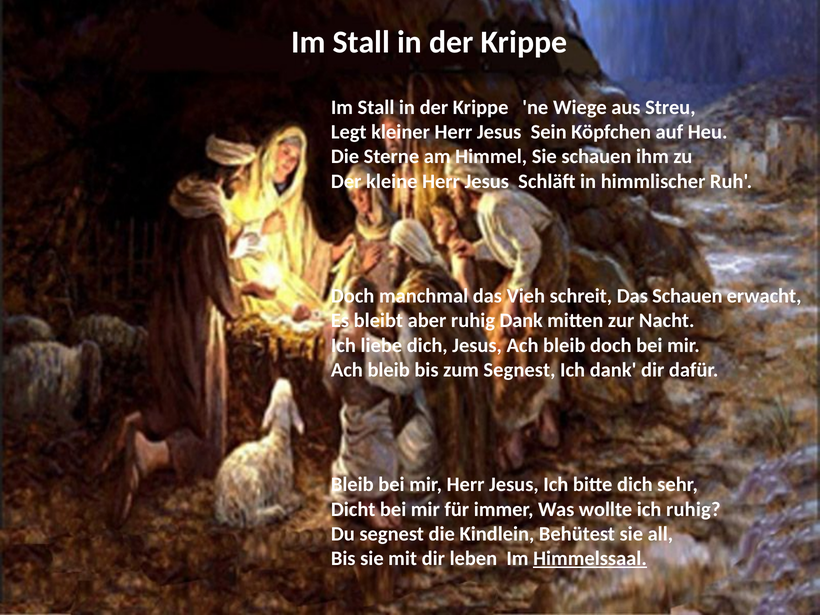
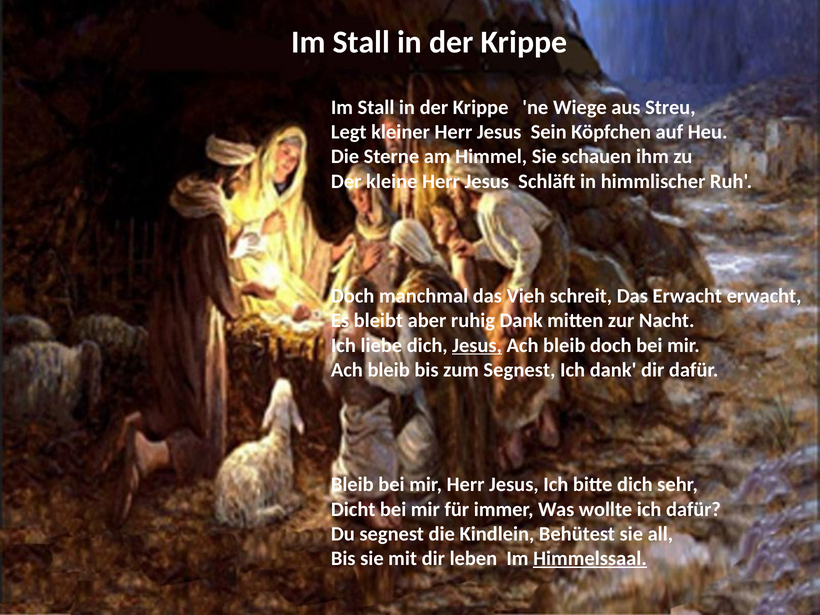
Das Schauen: Schauen -> Erwacht
Jesus at (477, 345) underline: none -> present
ich ruhig: ruhig -> dafür
